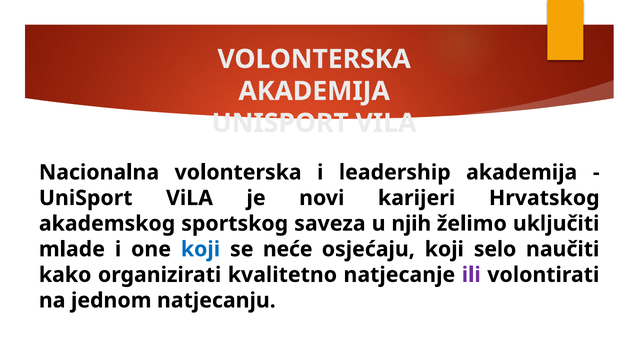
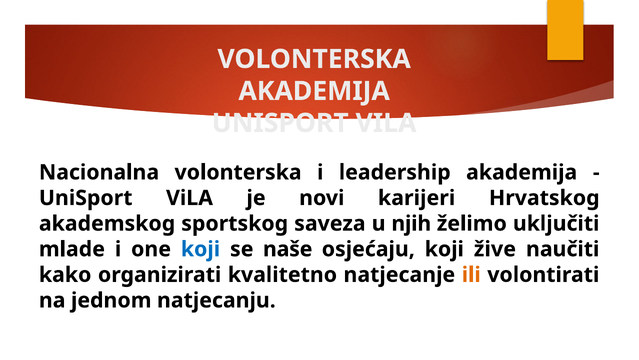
neće: neće -> naše
selo: selo -> žive
ili colour: purple -> orange
